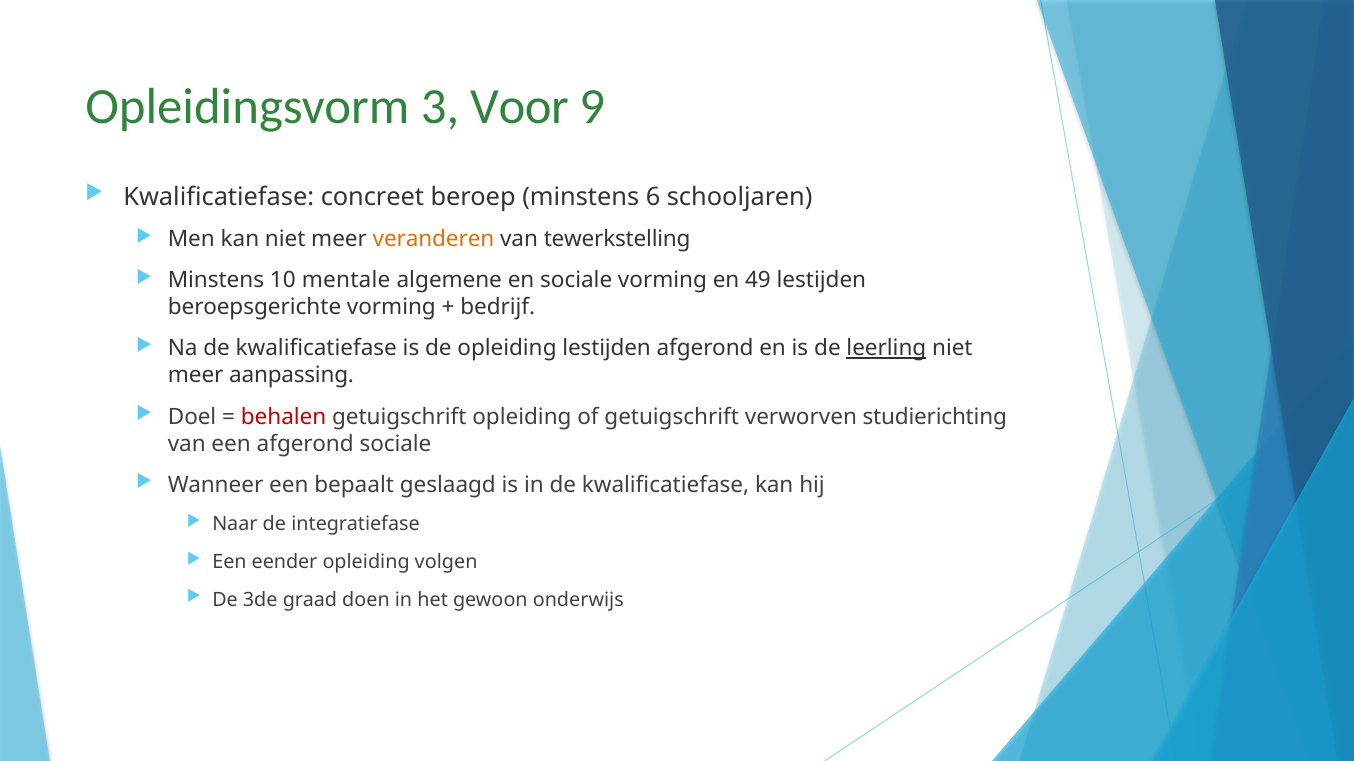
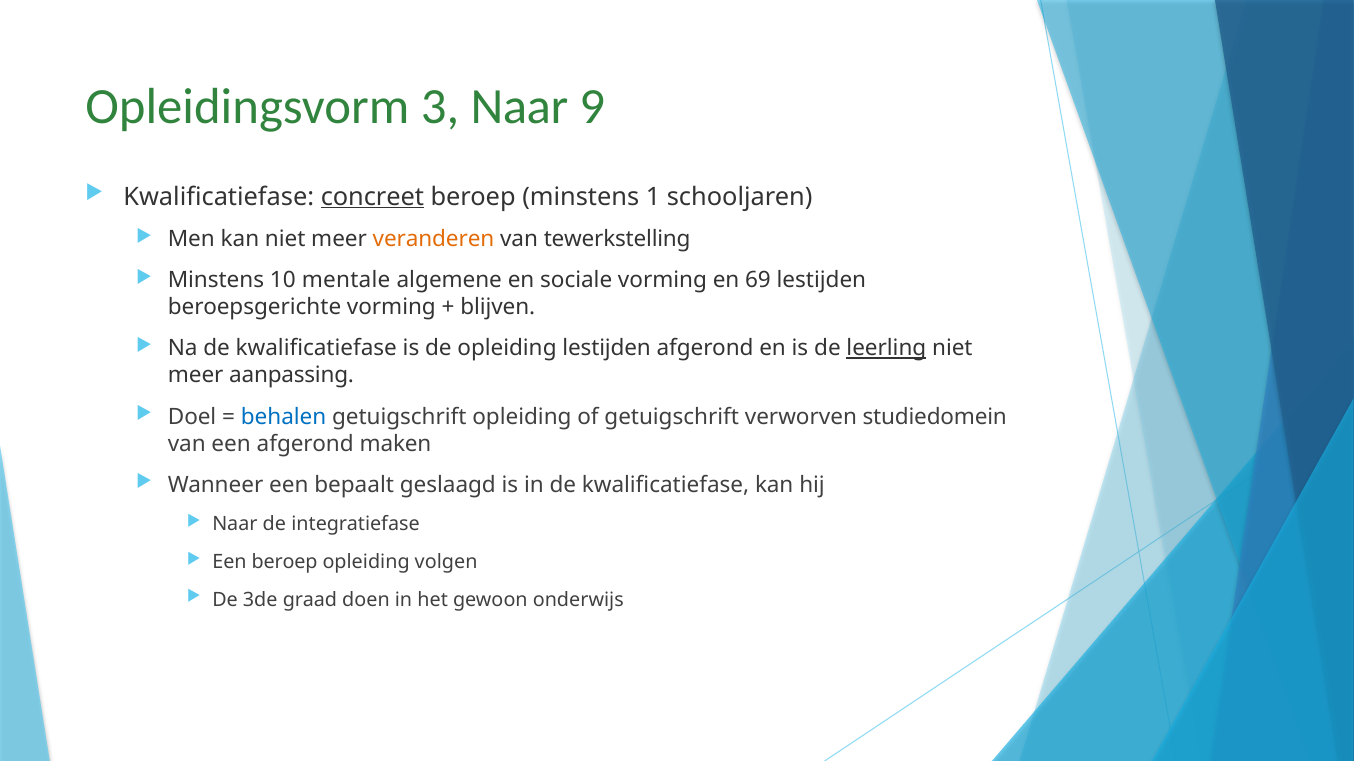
3 Voor: Voor -> Naar
concreet underline: none -> present
6: 6 -> 1
49: 49 -> 69
bedrijf: bedrijf -> blijven
behalen colour: red -> blue
studierichting: studierichting -> studiedomein
afgerond sociale: sociale -> maken
Een eender: eender -> beroep
